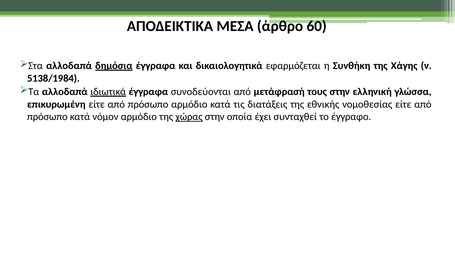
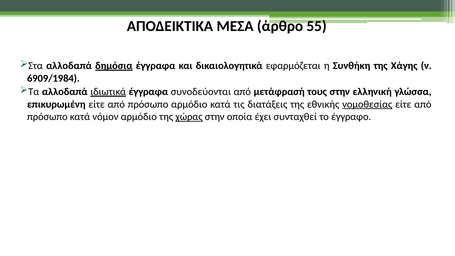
60: 60 -> 55
5138/1984: 5138/1984 -> 6909/1984
νομοθεσίας underline: none -> present
